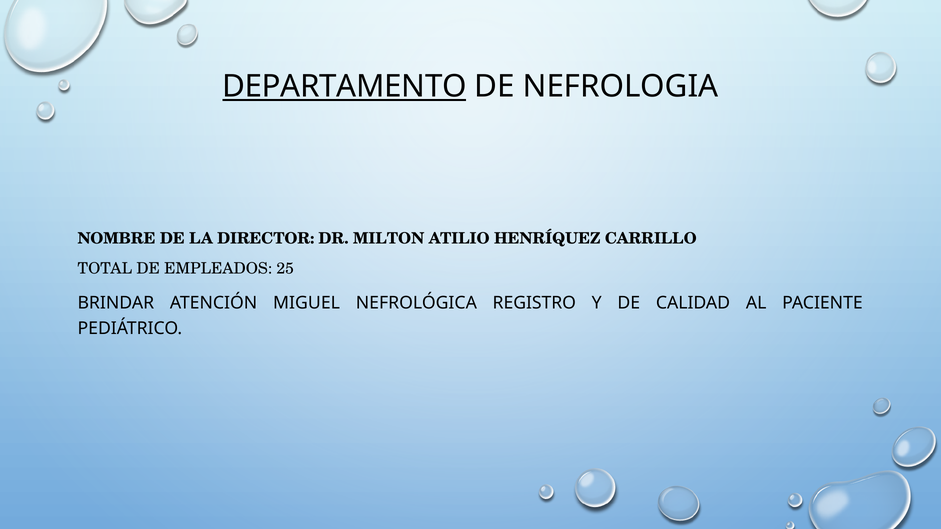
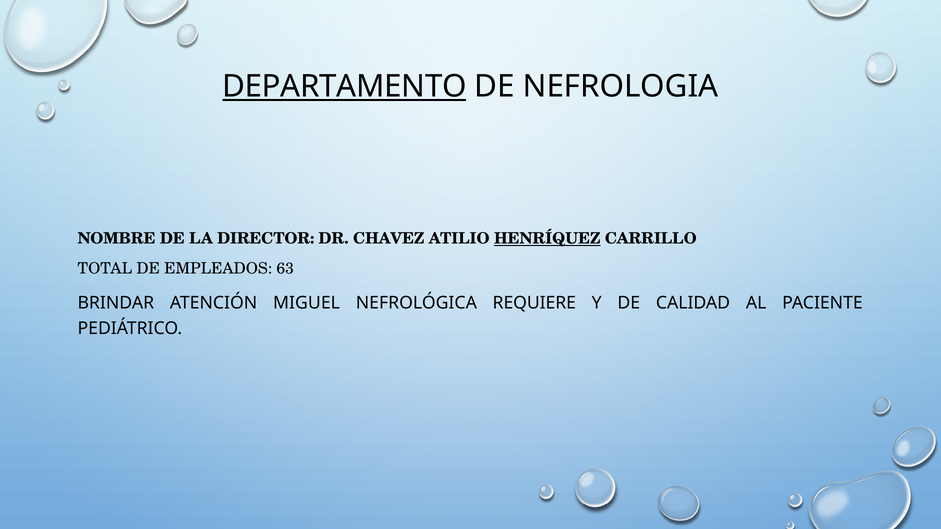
MILTON: MILTON -> CHAVEZ
HENRÍQUEZ underline: none -> present
25: 25 -> 63
REGISTRO: REGISTRO -> REQUIERE
